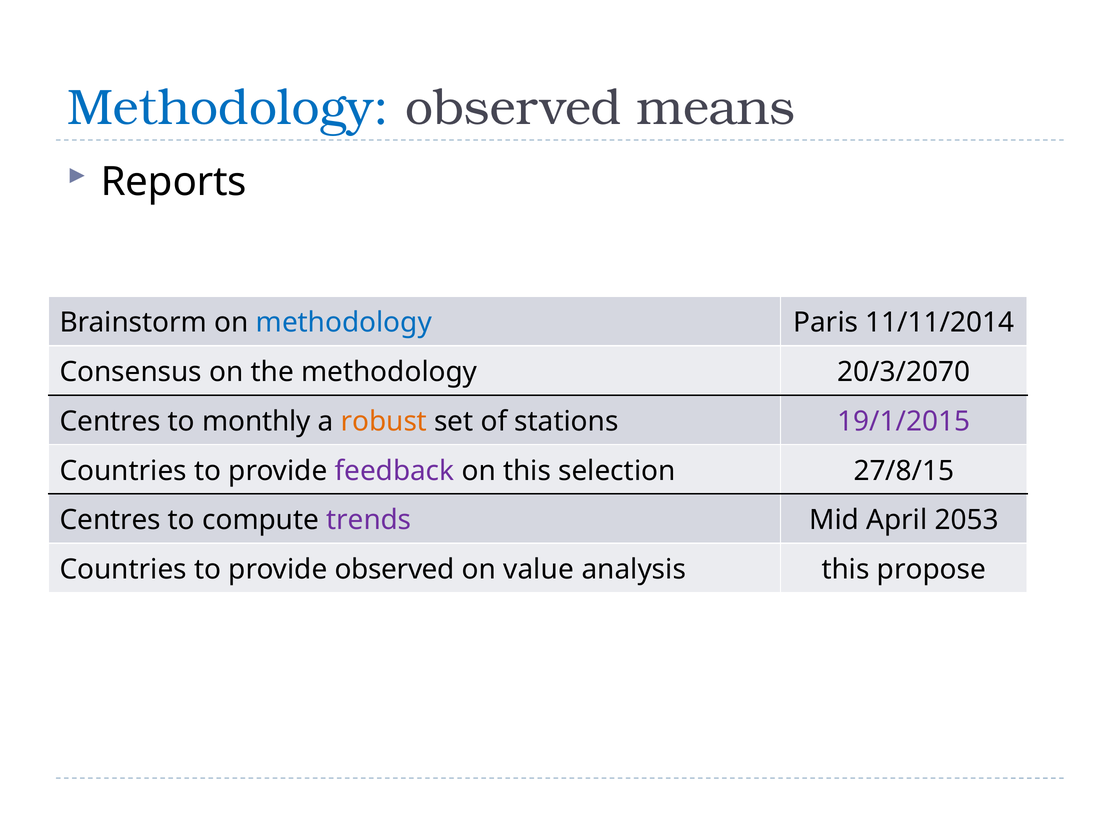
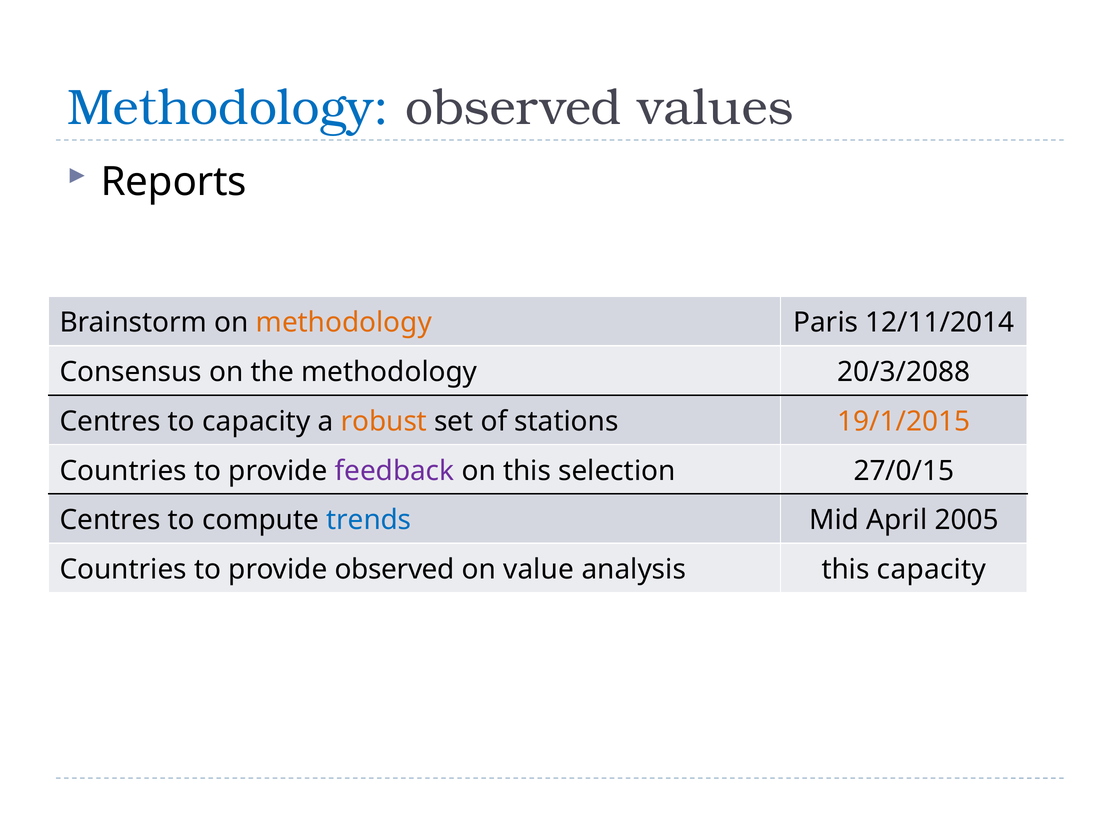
means: means -> values
methodology at (344, 323) colour: blue -> orange
11/11/2014: 11/11/2014 -> 12/11/2014
20/3/2070: 20/3/2070 -> 20/3/2088
to monthly: monthly -> capacity
19/1/2015 colour: purple -> orange
27/8/15: 27/8/15 -> 27/0/15
trends colour: purple -> blue
2053: 2053 -> 2005
this propose: propose -> capacity
